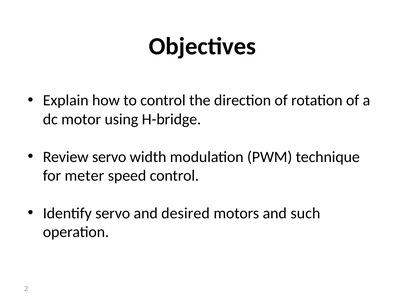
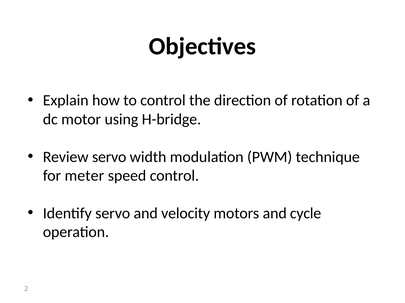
desired: desired -> velocity
such: such -> cycle
